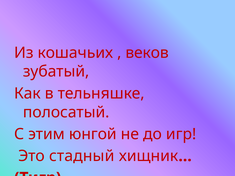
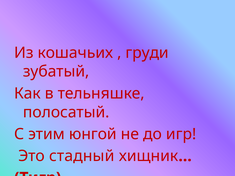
веков: веков -> груди
